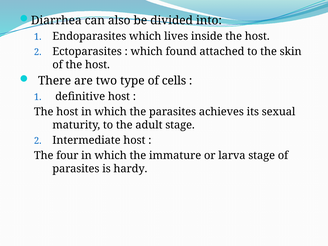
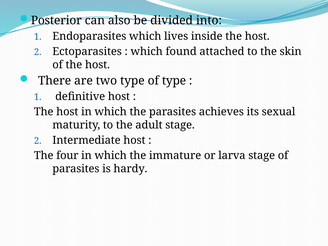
Diarrhea: Diarrhea -> Posterior
of cells: cells -> type
